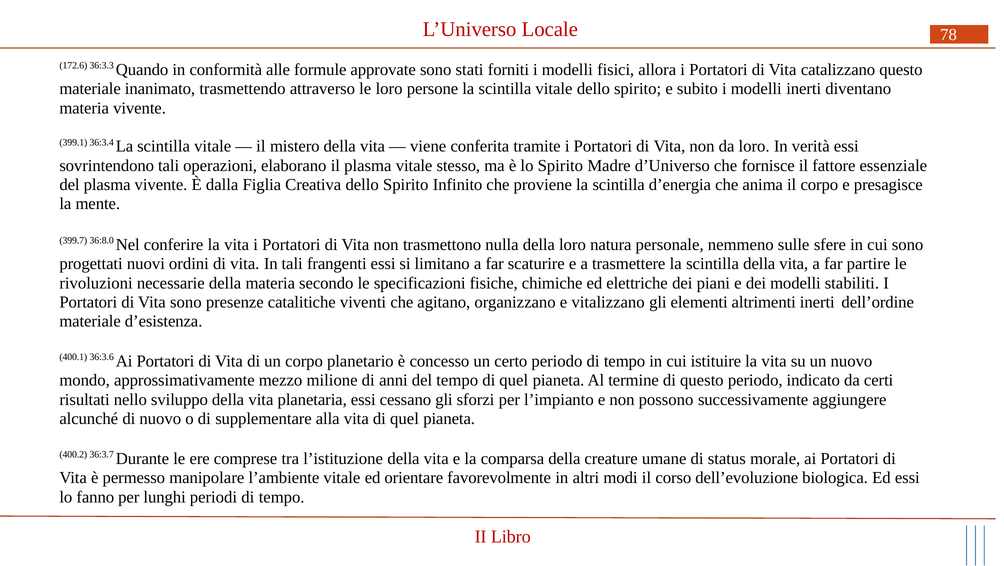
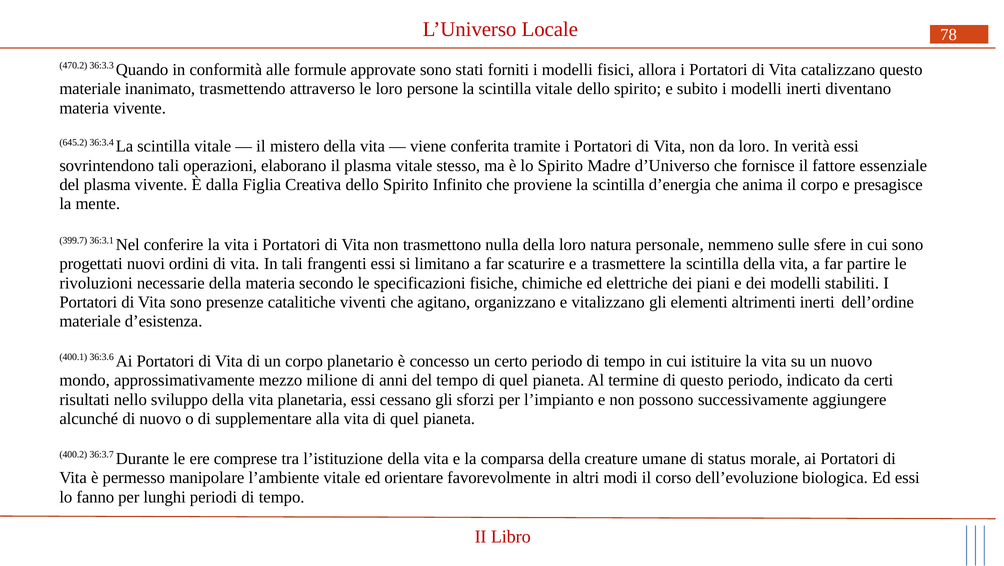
172.6: 172.6 -> 470.2
399.1: 399.1 -> 645.2
36:8.0: 36:8.0 -> 36:3.1
